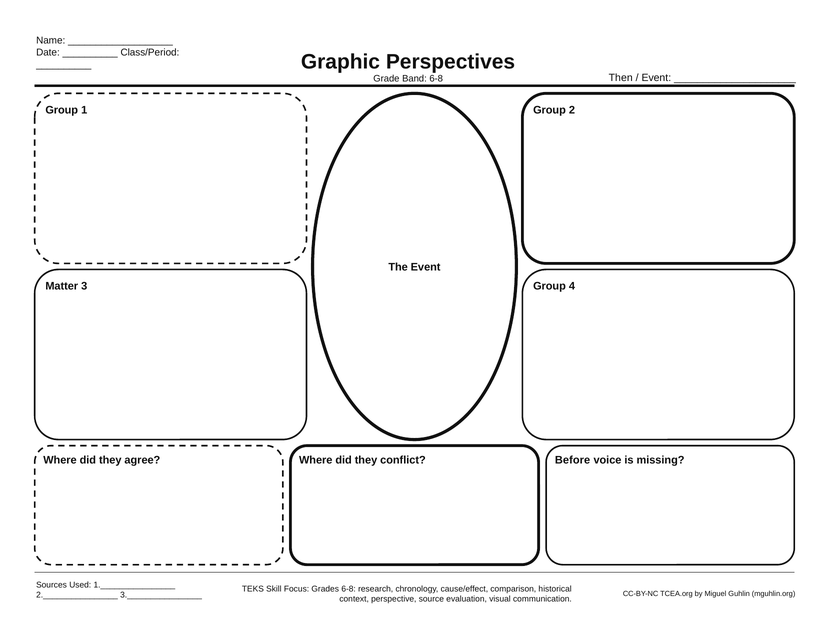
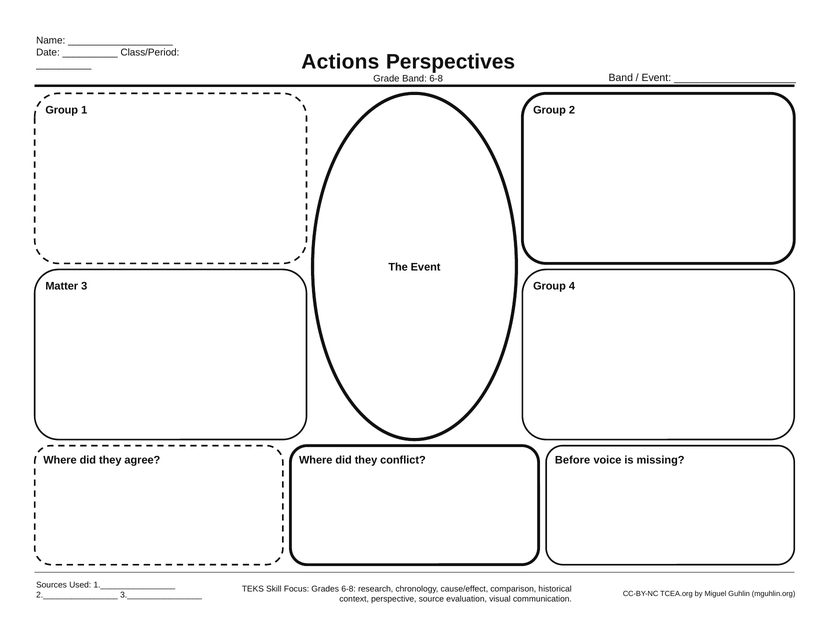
Graphic: Graphic -> Actions
6-8 Then: Then -> Band
